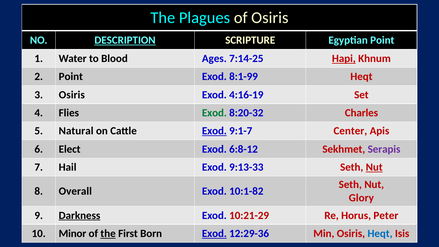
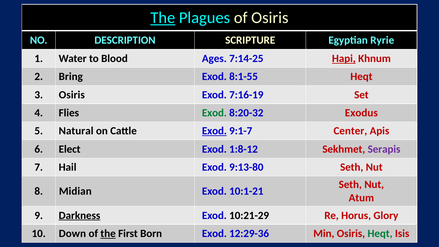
The at (163, 18) underline: none -> present
DESCRIPTION underline: present -> none
Egyptian Point: Point -> Ryrie
2 Point: Point -> Bring
8:1-99: 8:1-99 -> 8:1-55
4:16-19: 4:16-19 -> 7:16-19
Charles: Charles -> Exodus
6:8-12: 6:8-12 -> 1:8-12
9:13-33: 9:13-33 -> 9:13-80
Nut at (374, 167) underline: present -> none
Overall: Overall -> Midian
10:1-82: 10:1-82 -> 10:1-21
Glory: Glory -> Atum
10:21-29 colour: red -> black
Peter: Peter -> Glory
Minor: Minor -> Down
Exod at (214, 233) underline: present -> none
Heqt at (380, 233) colour: blue -> green
